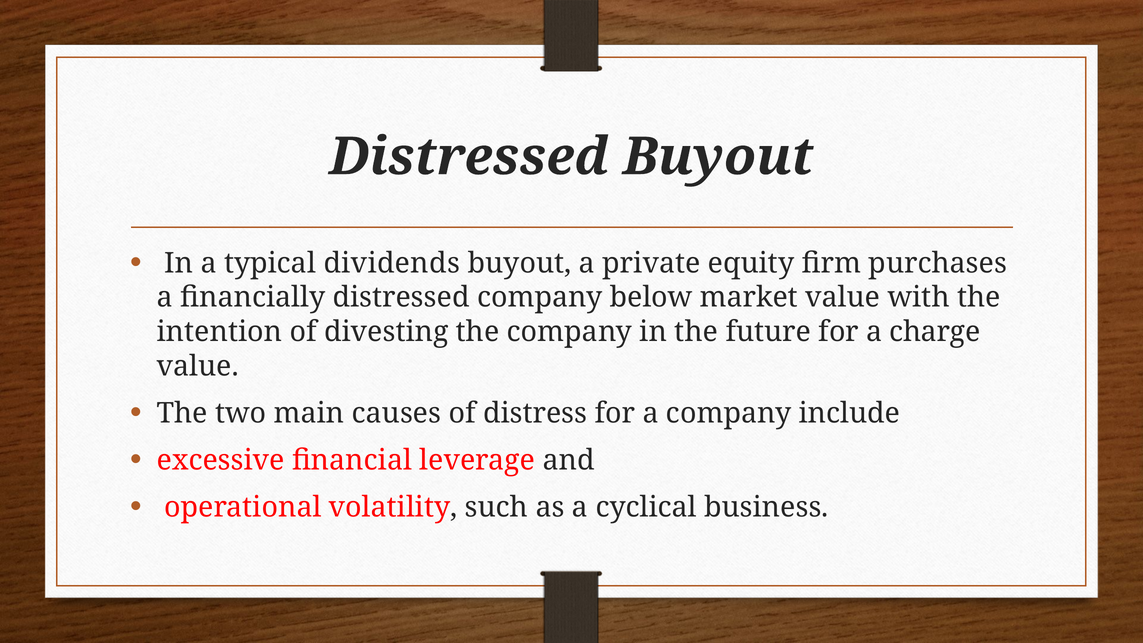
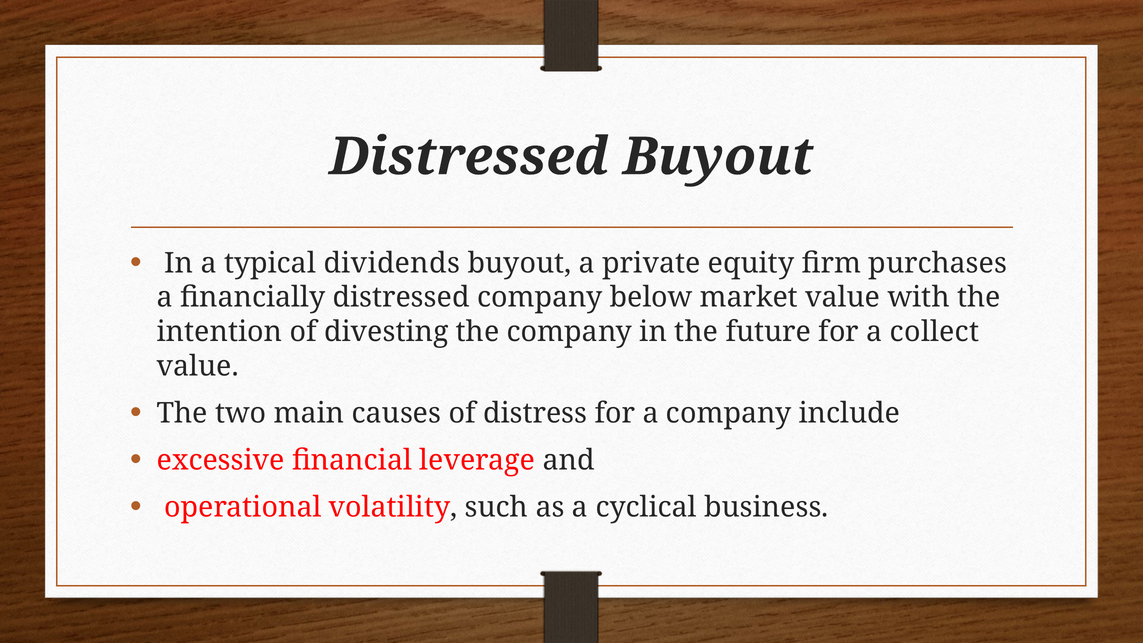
charge: charge -> collect
